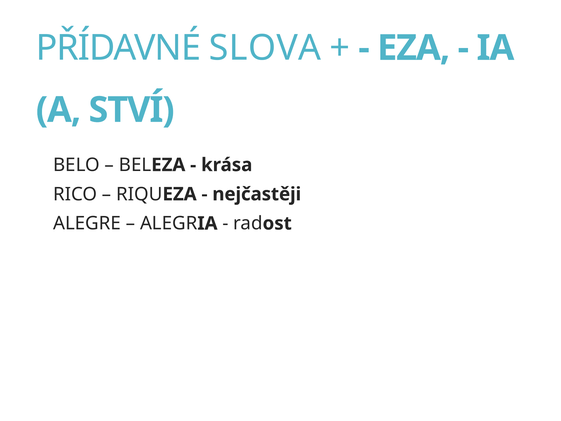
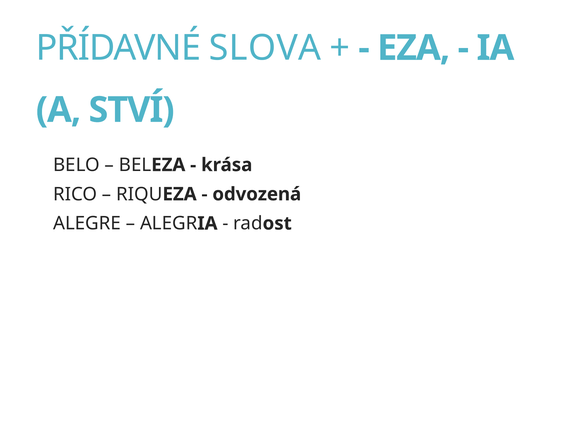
nejčastěji: nejčastěji -> odvozená
